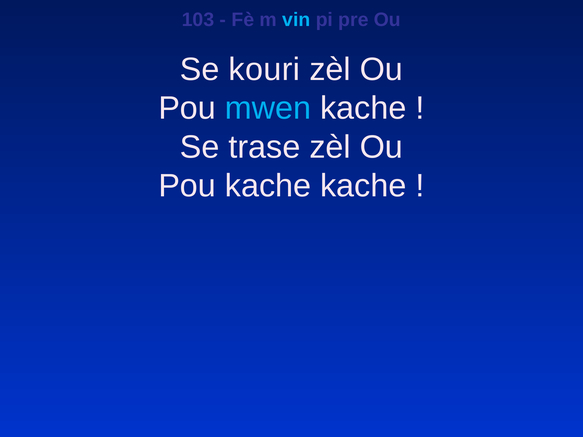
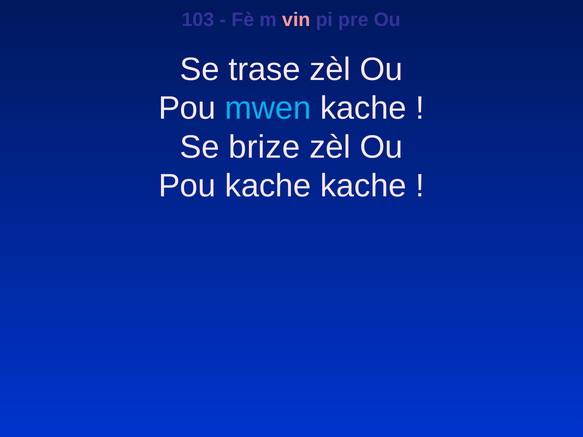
vin colour: light blue -> pink
kouri: kouri -> trase
trase: trase -> brize
